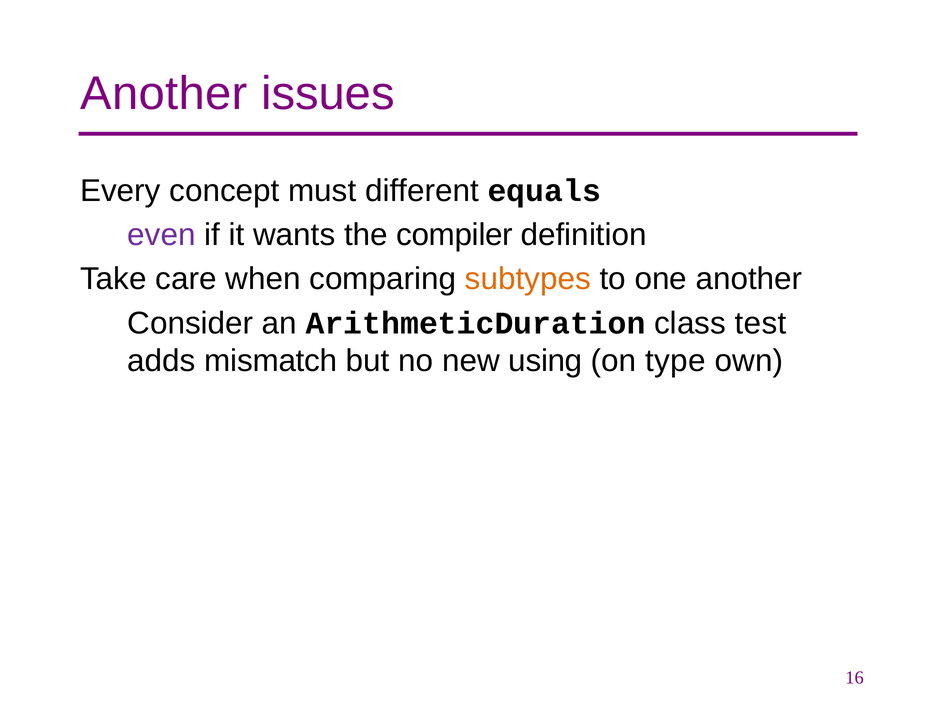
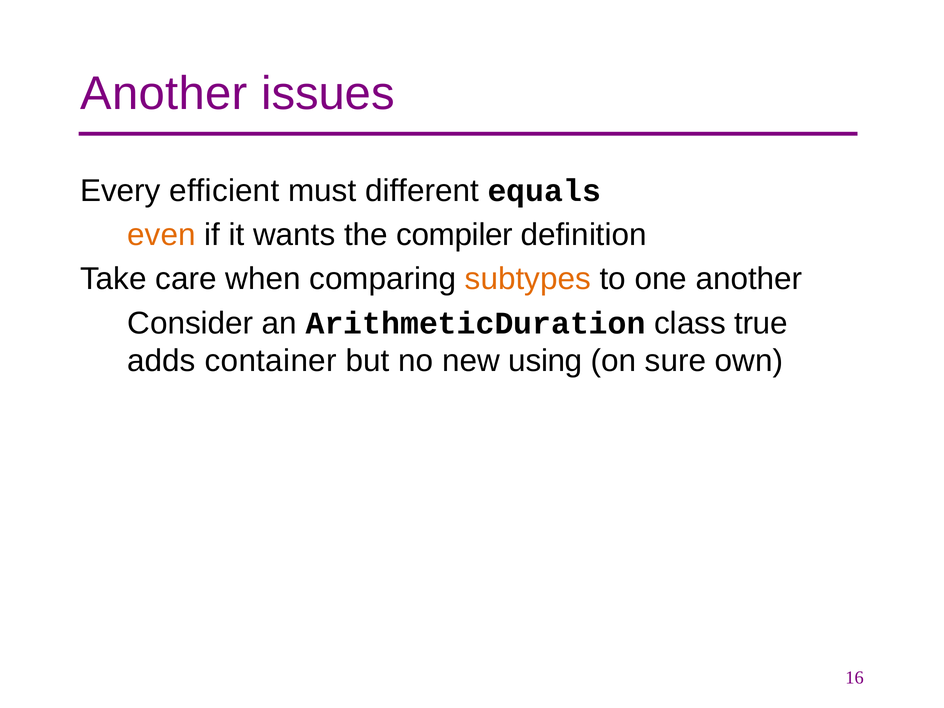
concept: concept -> efficient
even colour: purple -> orange
test: test -> true
mismatch: mismatch -> container
type: type -> sure
